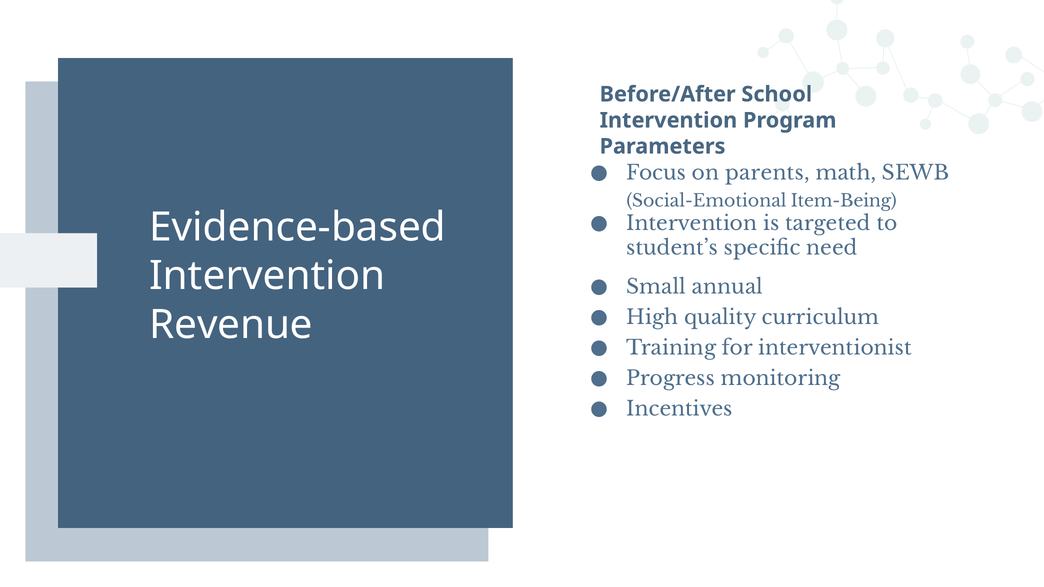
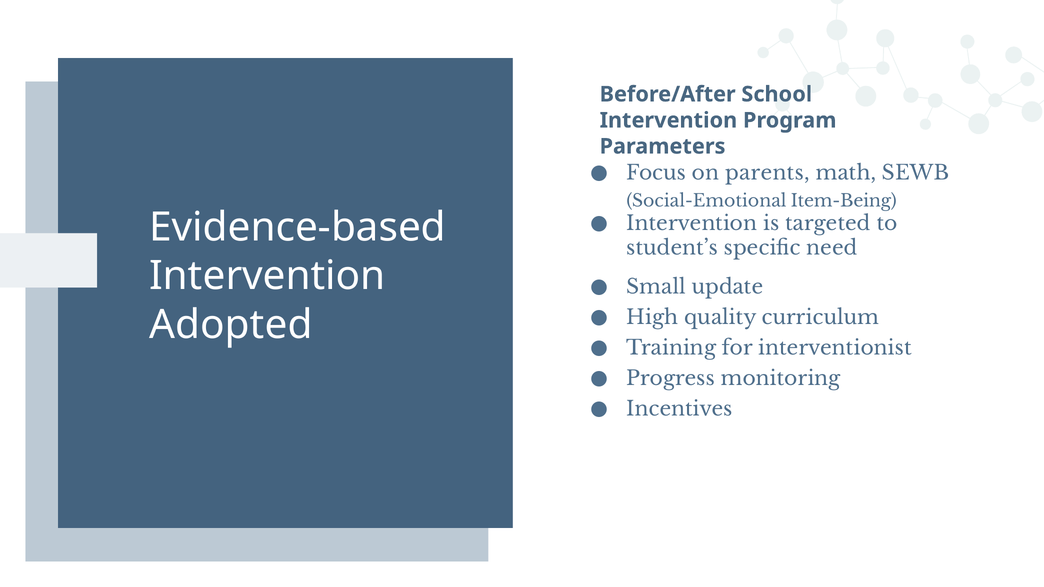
annual: annual -> update
Revenue: Revenue -> Adopted
